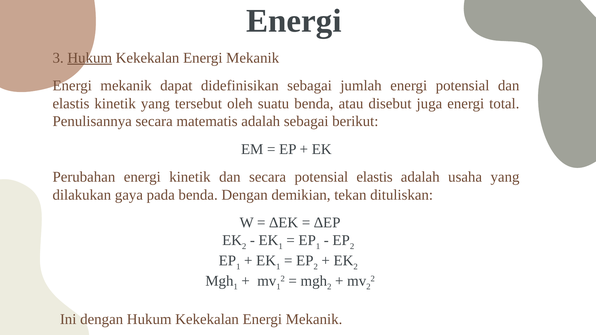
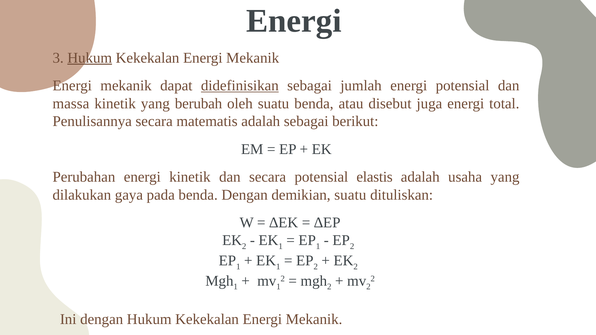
didefinisikan underline: none -> present
elastis at (71, 104): elastis -> massa
tersebut: tersebut -> berubah
demikian tekan: tekan -> suatu
